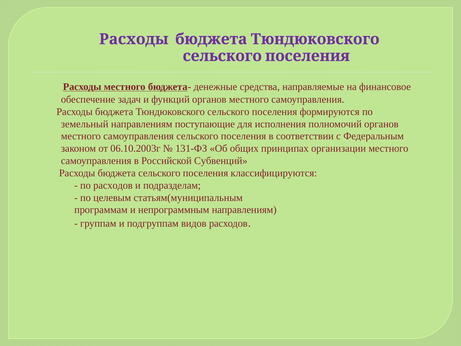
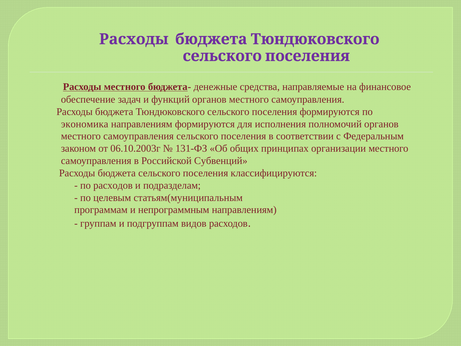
земельный: земельный -> экономика
направлениям поступающие: поступающие -> формируются
